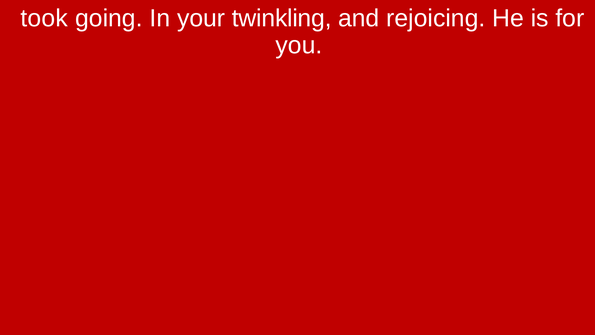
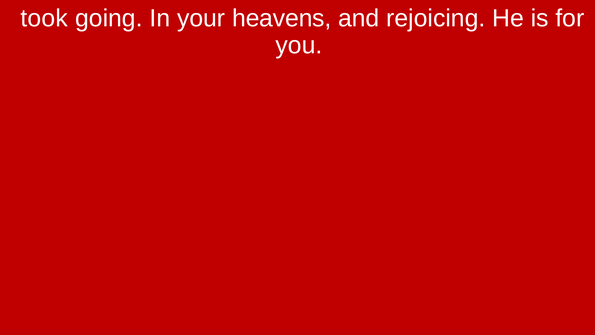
twinkling: twinkling -> heavens
